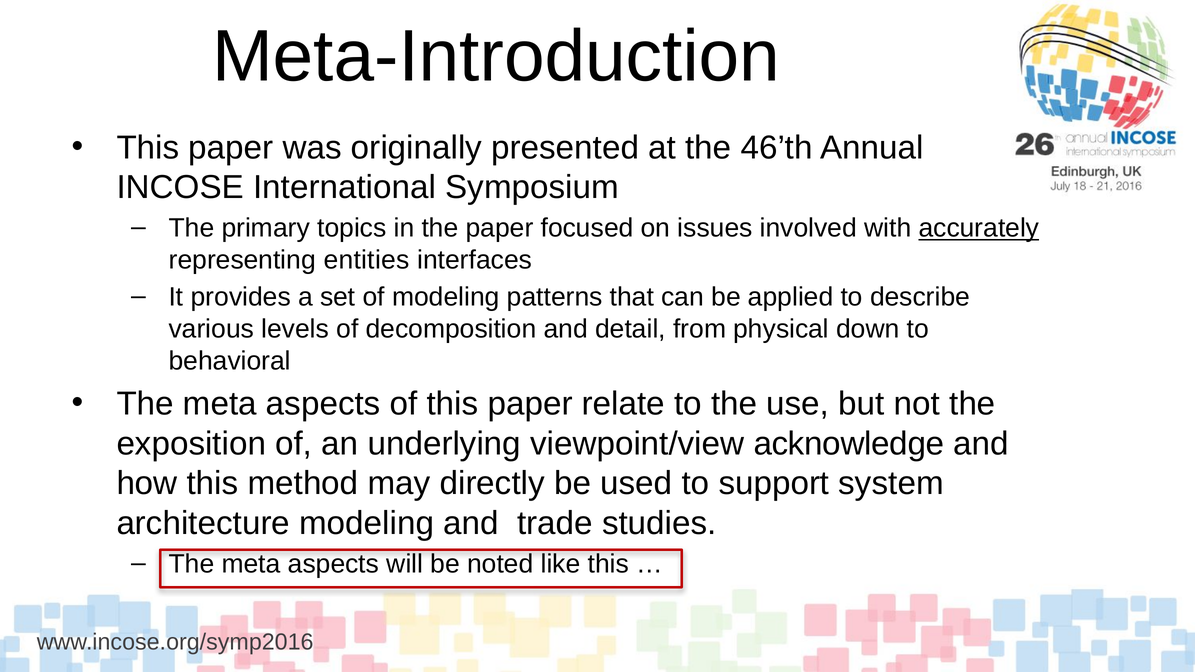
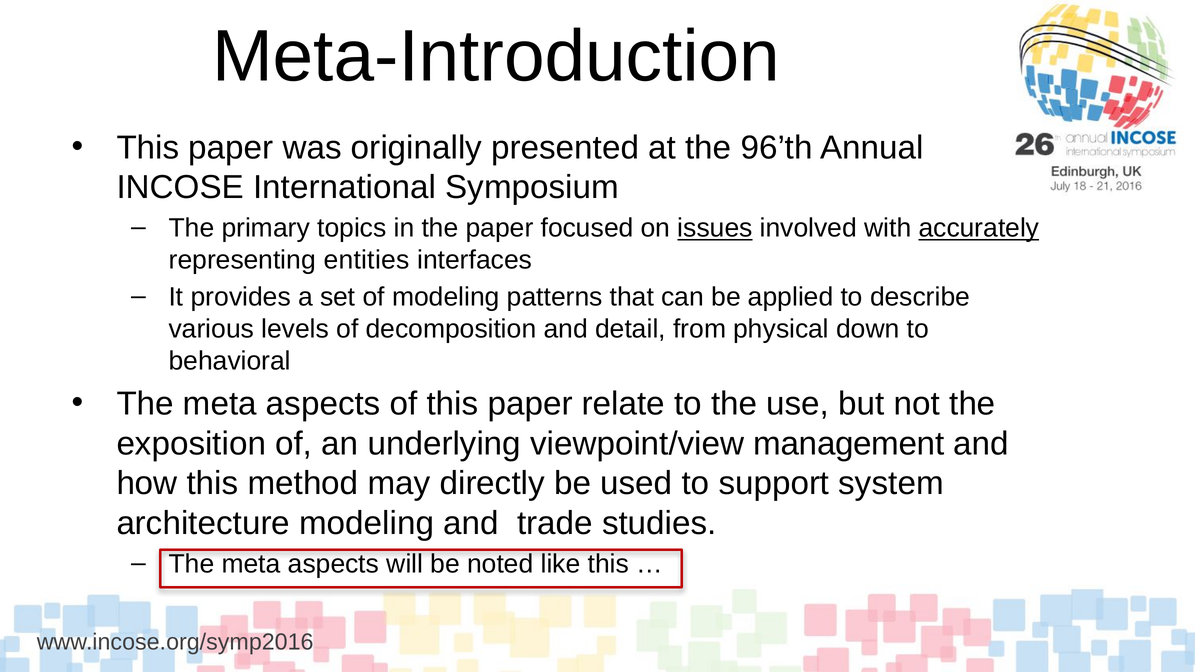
46’th: 46’th -> 96’th
issues underline: none -> present
acknowledge: acknowledge -> management
